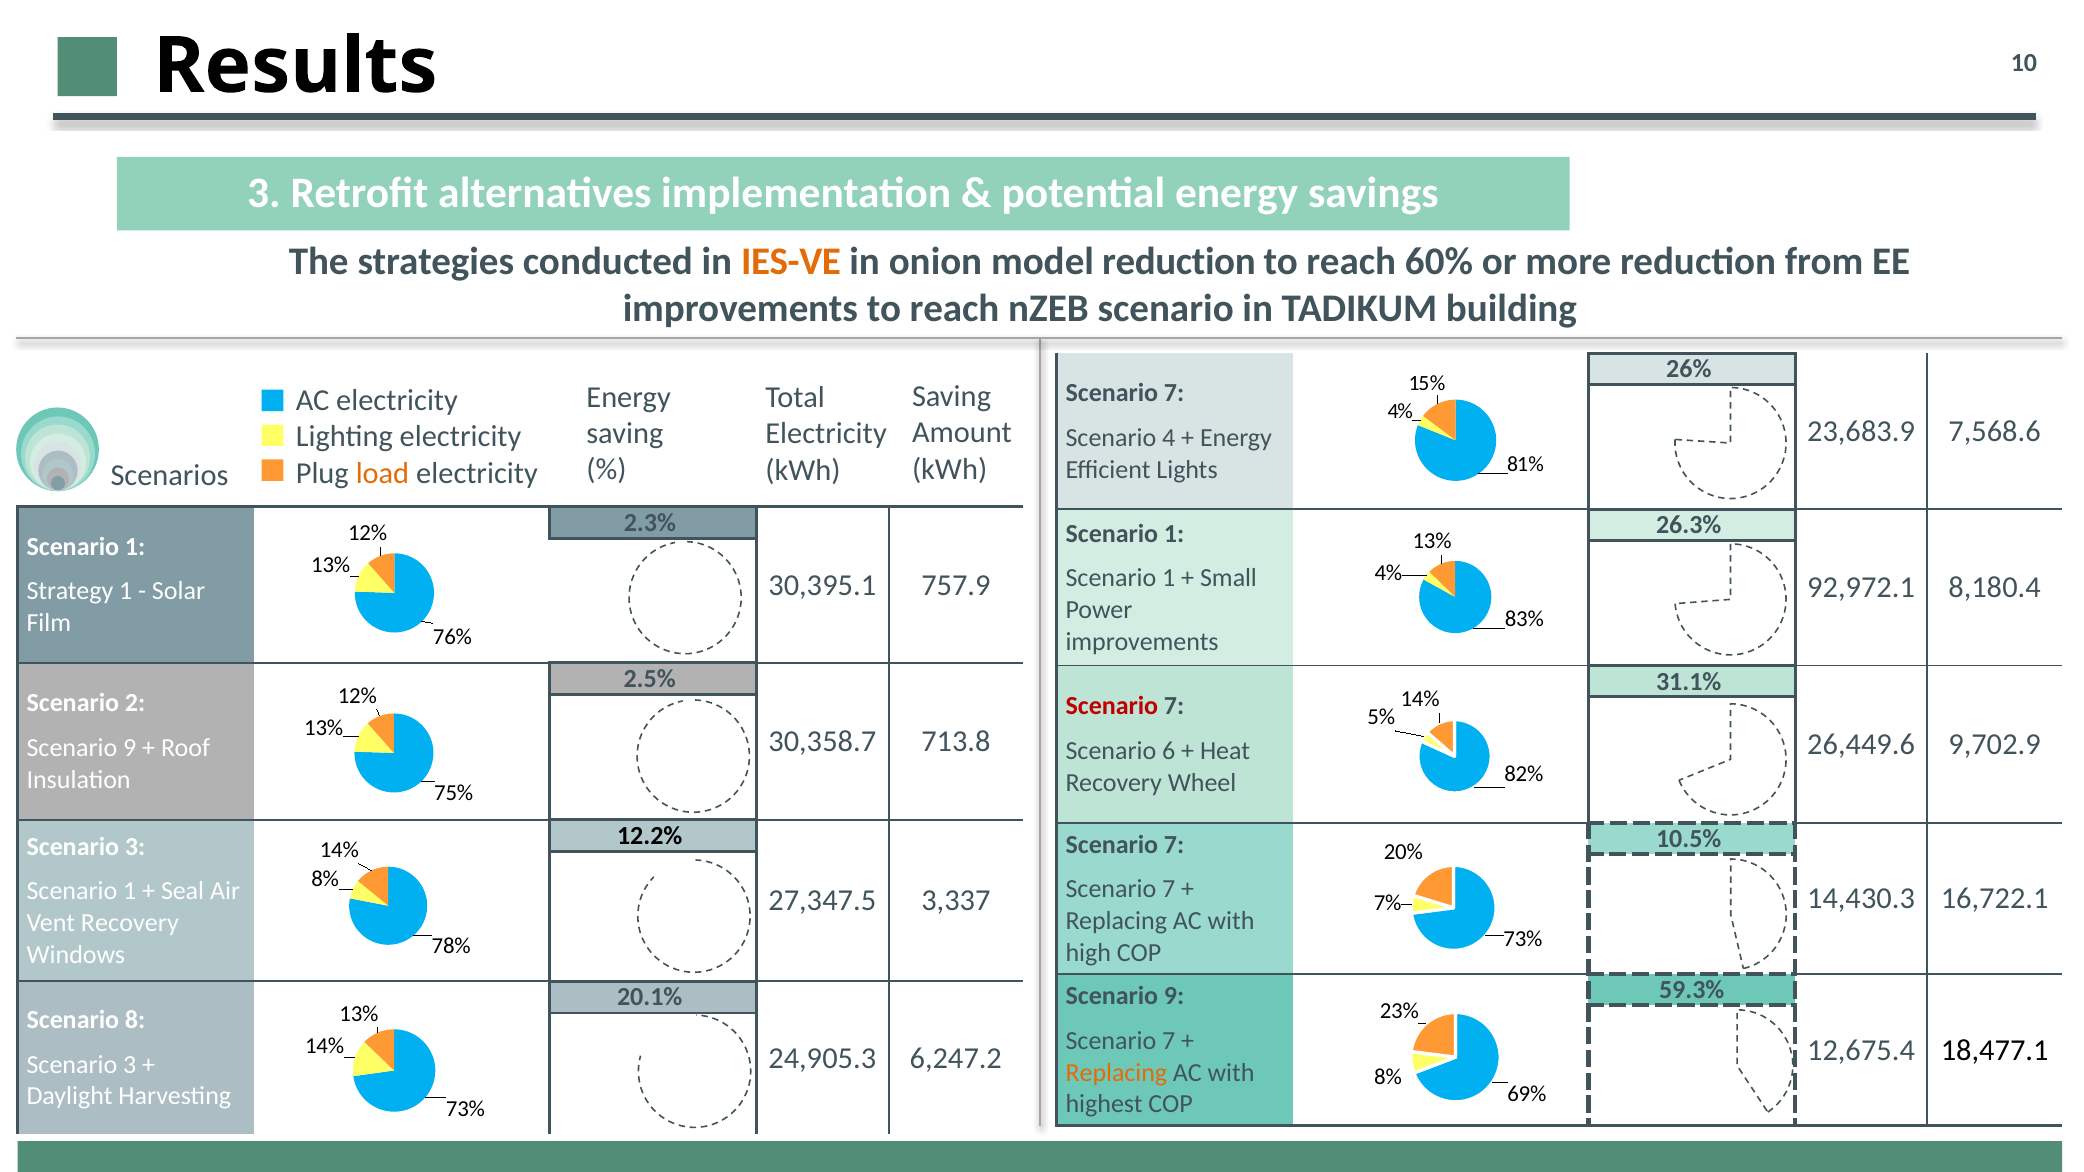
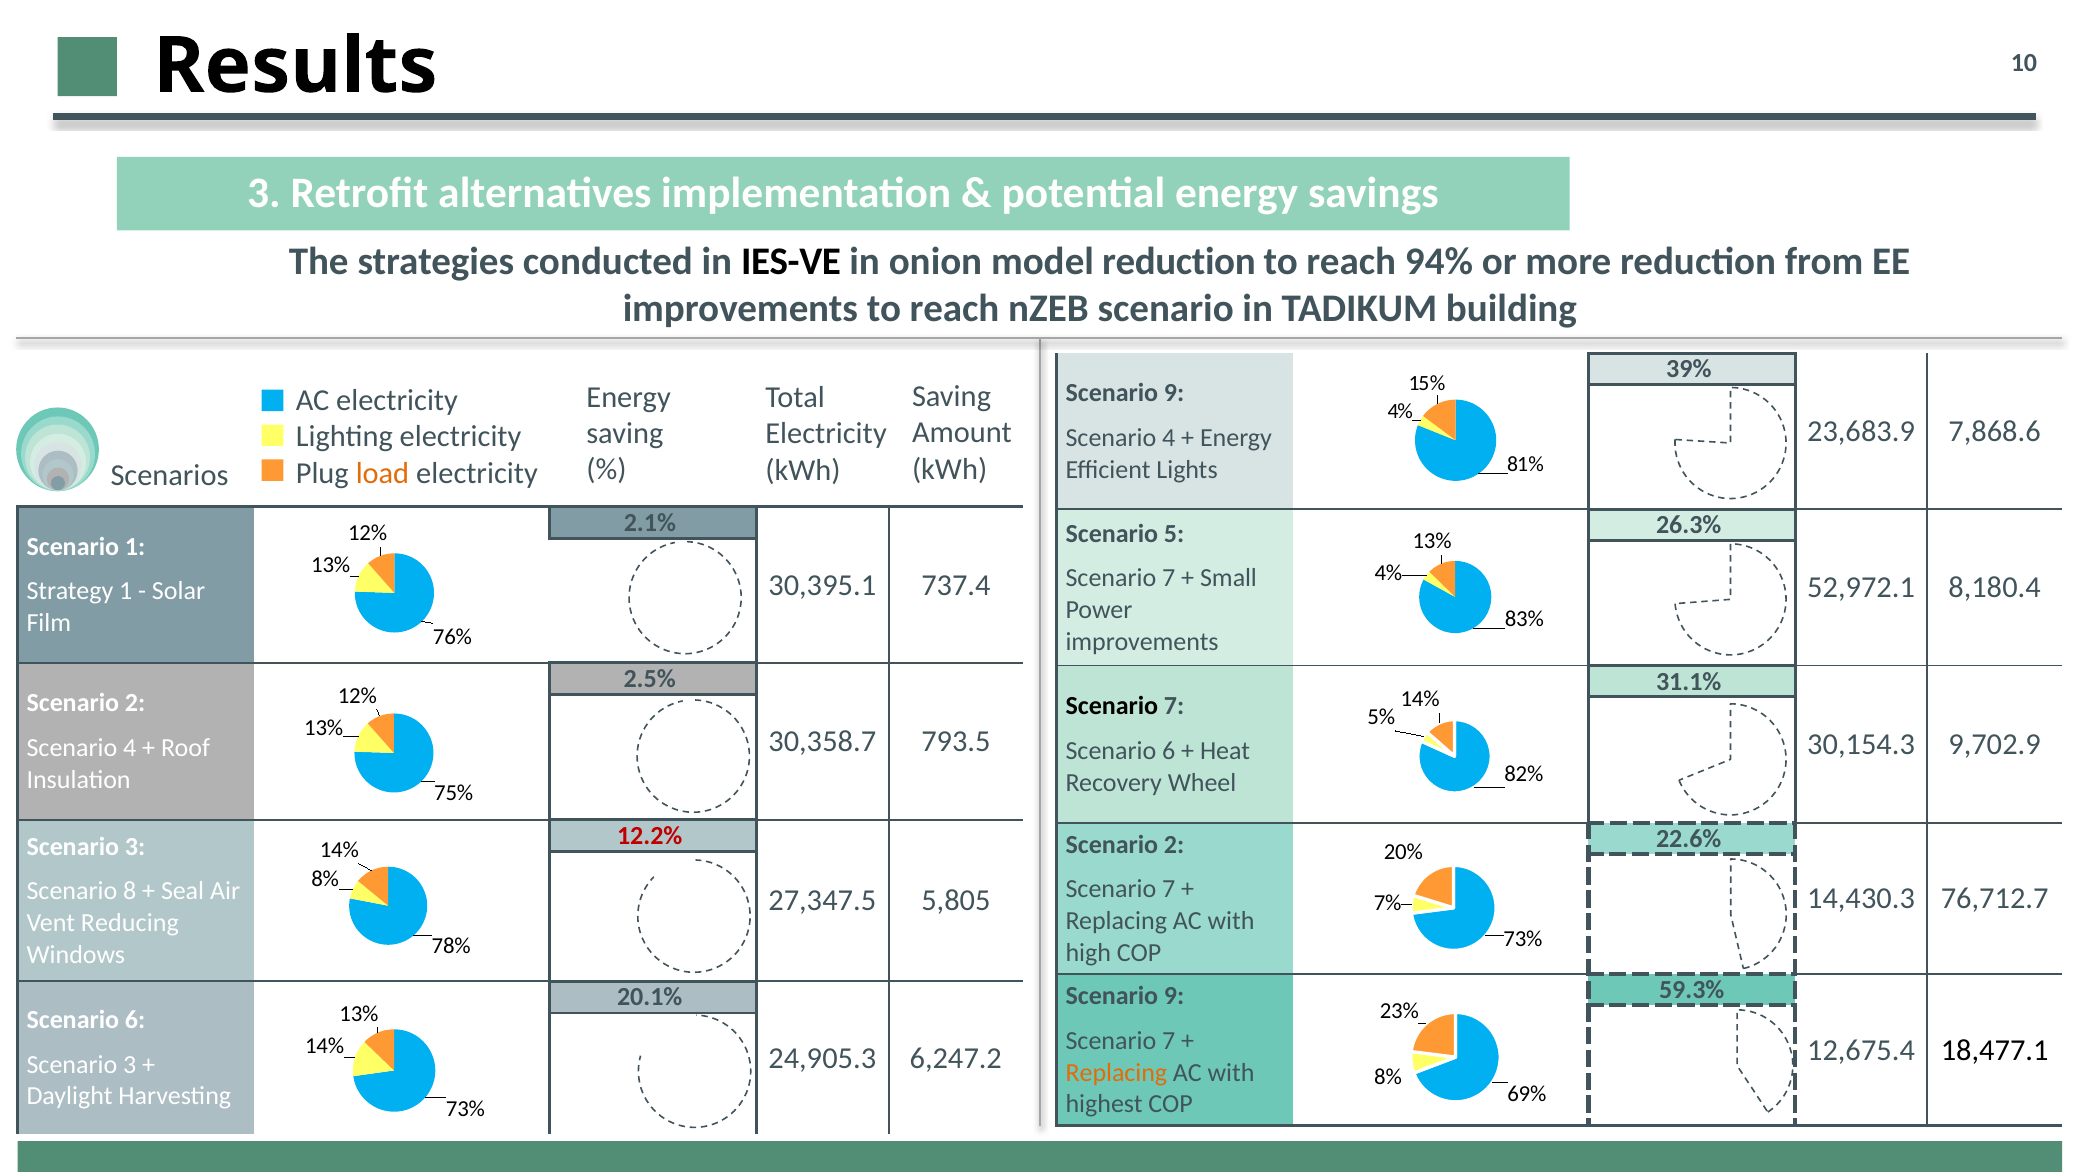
IES-VE colour: orange -> black
60%: 60% -> 94%
26%: 26% -> 39%
7 at (1174, 393): 7 -> 9
7,568.6: 7,568.6 -> 7,868.6
2.3%: 2.3% -> 2.1%
1 at (1174, 534): 1 -> 5
1 at (1169, 578): 1 -> 7
757.9: 757.9 -> 737.4
92,972.1: 92,972.1 -> 52,972.1
Scenario at (1112, 706) colour: red -> black
713.8: 713.8 -> 793.5
26,449.6: 26,449.6 -> 30,154.3
9 at (130, 748): 9 -> 4
12.2% colour: black -> red
10.5%: 10.5% -> 22.6%
7 at (1174, 845): 7 -> 2
1 at (130, 891): 1 -> 8
16,722.1: 16,722.1 -> 76,712.7
3,337: 3,337 -> 5,805
Vent Recovery: Recovery -> Reducing
8 at (135, 1020): 8 -> 6
